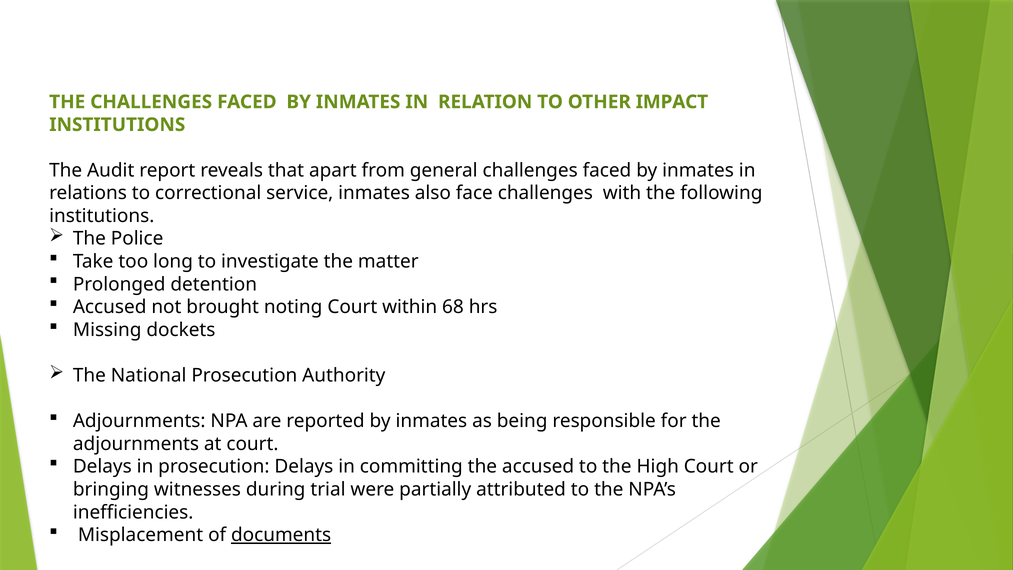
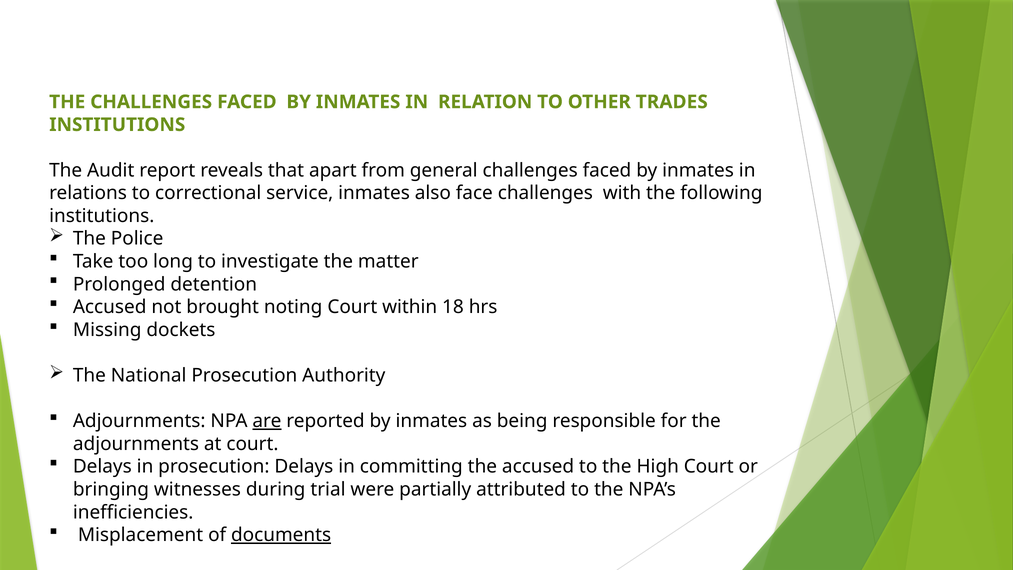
IMPACT: IMPACT -> TRADES
68: 68 -> 18
are underline: none -> present
